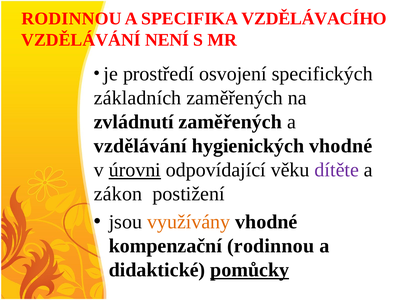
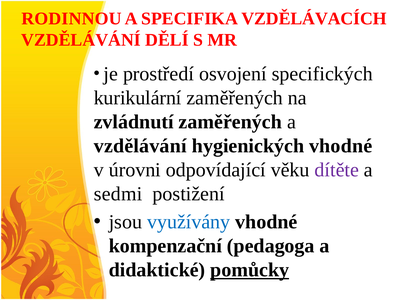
VZDĚLÁVACÍHO: VZDĚLÁVACÍHO -> VZDĚLÁVACÍCH
NENÍ: NENÍ -> DĚLÍ
základních: základních -> kurikulární
úrovni underline: present -> none
zákon: zákon -> sedmi
využívány colour: orange -> blue
kompenzační rodinnou: rodinnou -> pedagoga
